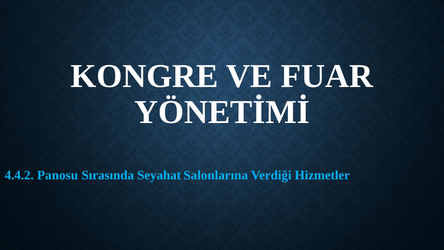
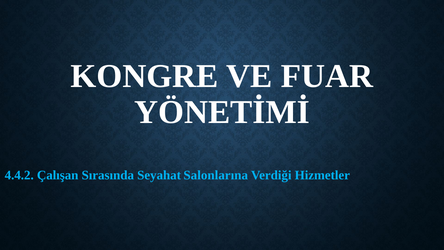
Panosu: Panosu -> Çalışan
